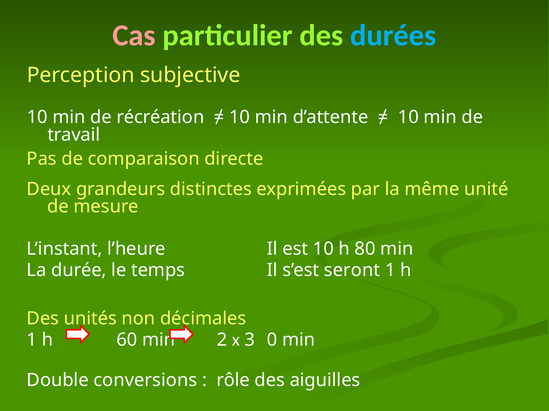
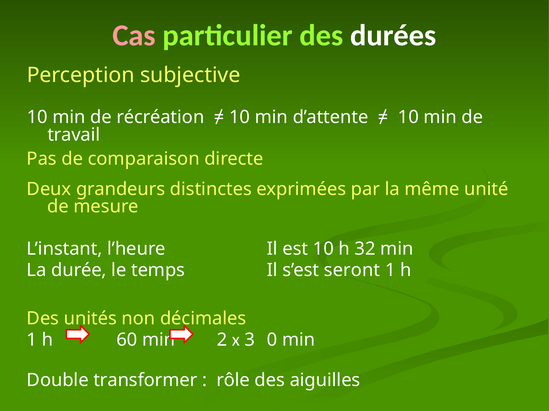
durées colour: light blue -> white
80: 80 -> 32
conversions: conversions -> transformer
